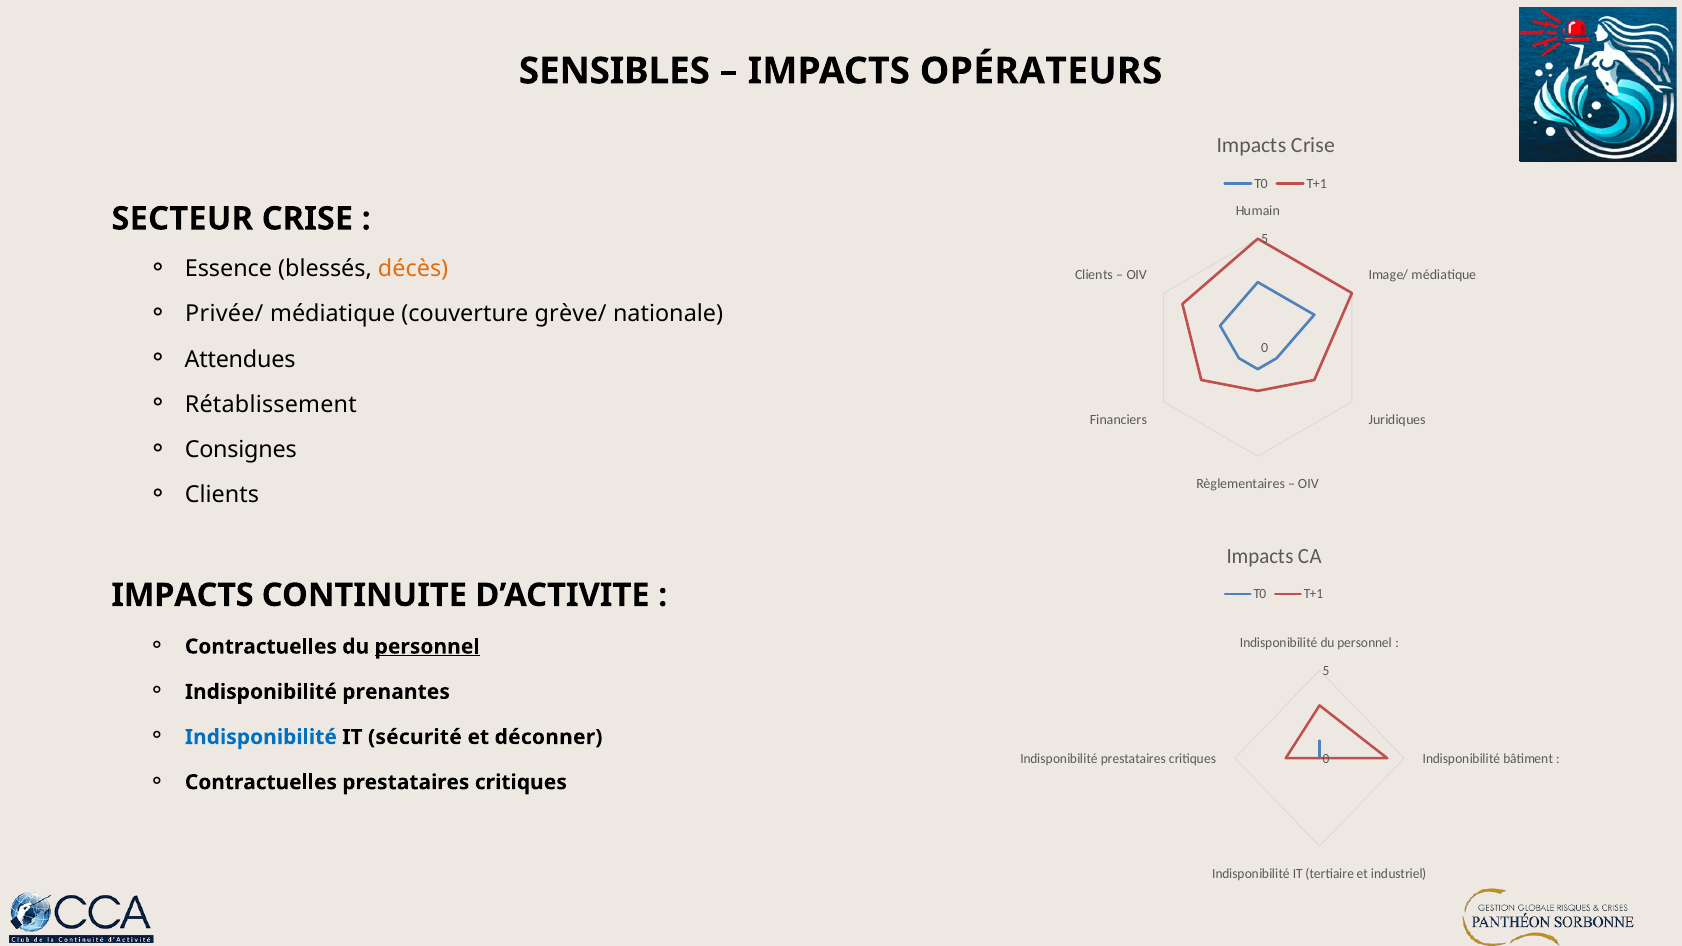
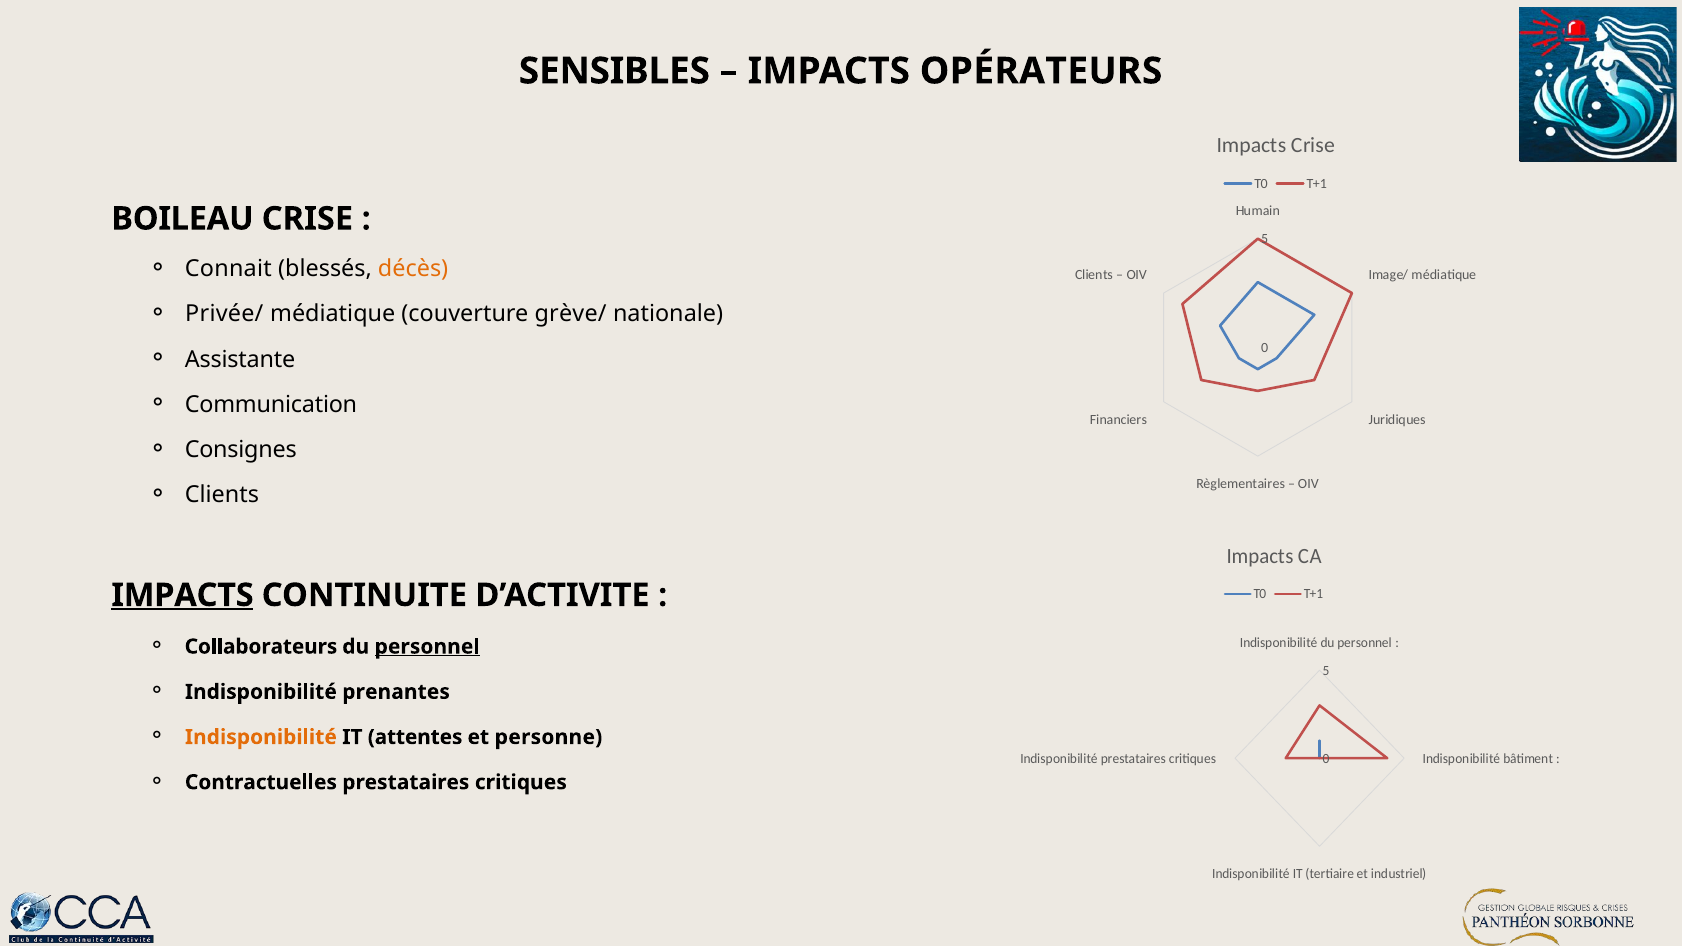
SECTEUR: SECTEUR -> BOILEAU
Essence: Essence -> Connait
Attendues: Attendues -> Assistante
Rétablissement: Rétablissement -> Communication
IMPACTS at (183, 595) underline: none -> present
Contractuelles at (261, 647): Contractuelles -> Collaborateurs
Indisponibilité at (261, 737) colour: blue -> orange
sécurité: sécurité -> attentes
déconner: déconner -> personne
